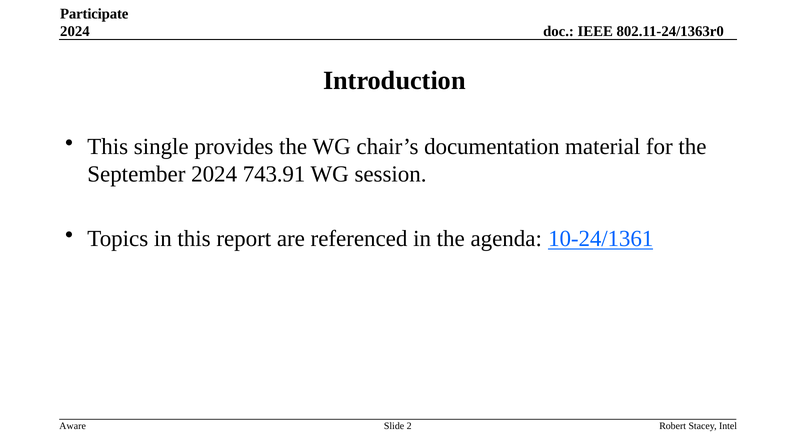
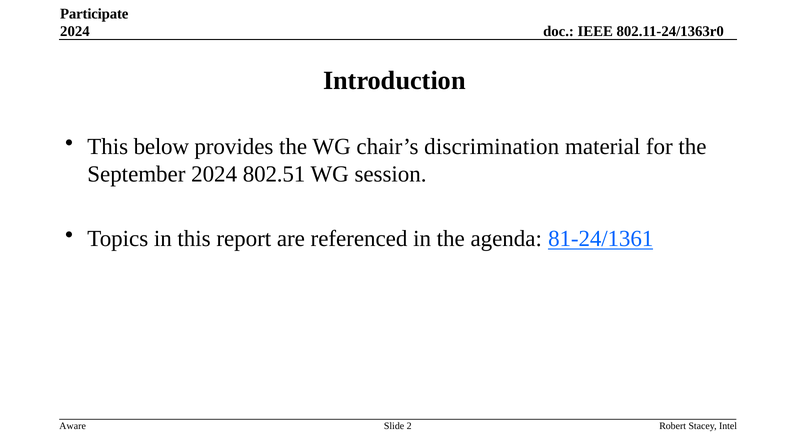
single: single -> below
documentation: documentation -> discrimination
743.91: 743.91 -> 802.51
10-24/1361: 10-24/1361 -> 81-24/1361
